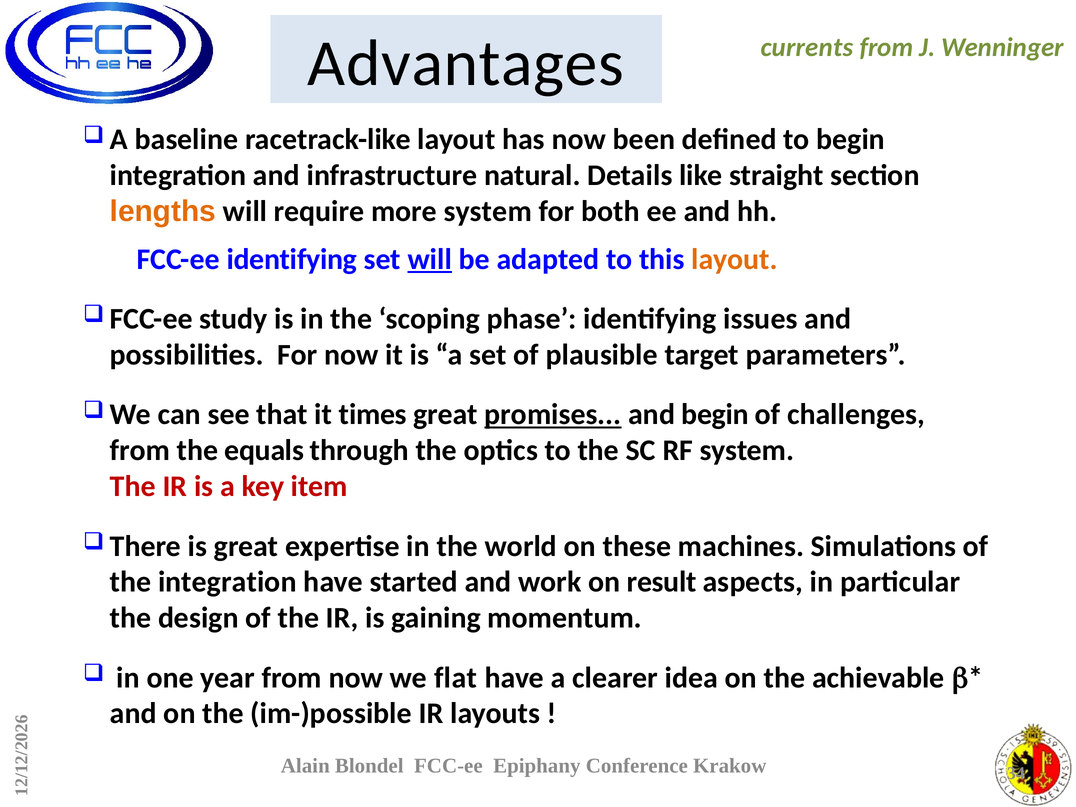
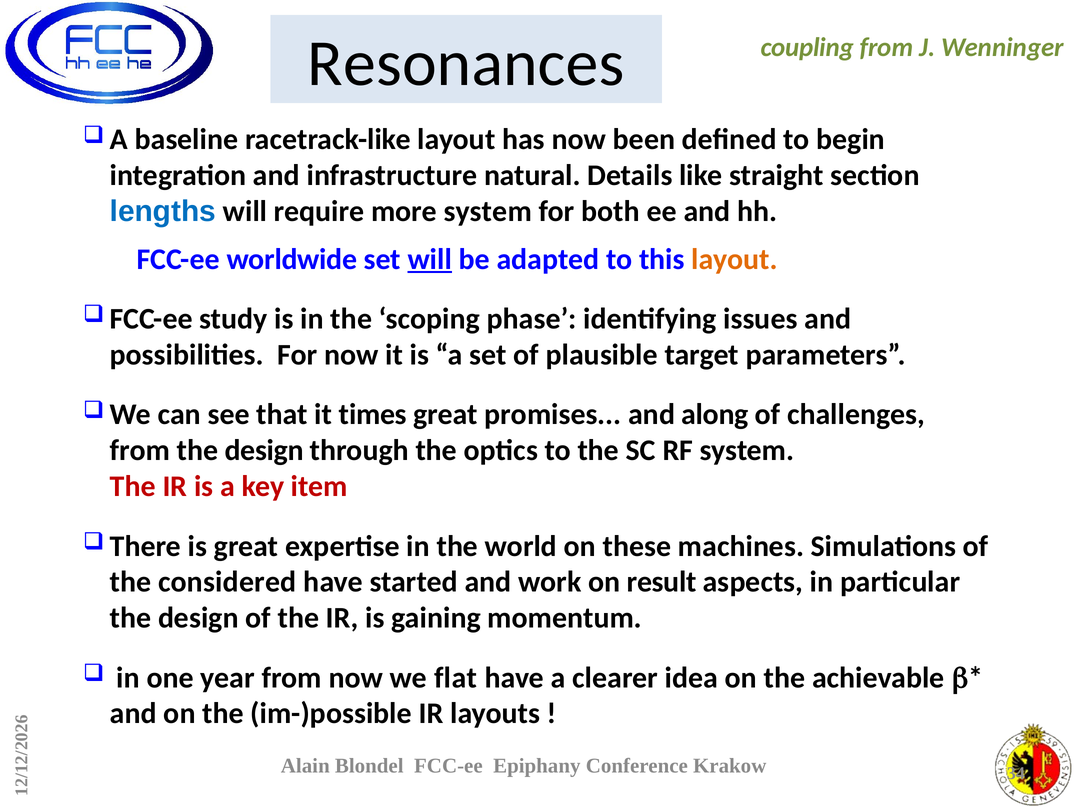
currents: currents -> coupling
Advantages: Advantages -> Resonances
lengths colour: orange -> blue
FCC-ee identifying: identifying -> worldwide
promises underline: present -> none
and begin: begin -> along
from the equals: equals -> design
the integration: integration -> considered
